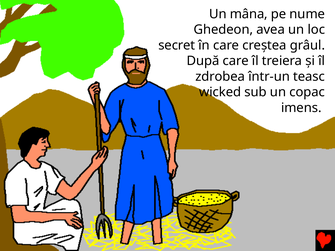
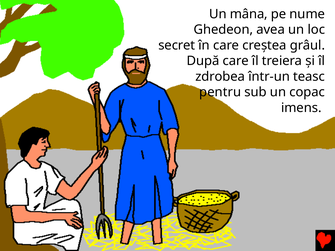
wicked: wicked -> pentru
